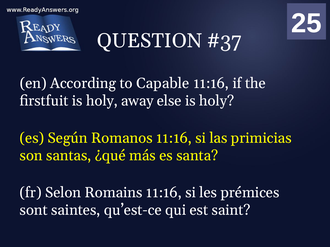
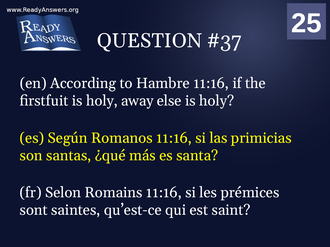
Capable: Capable -> Hambre
